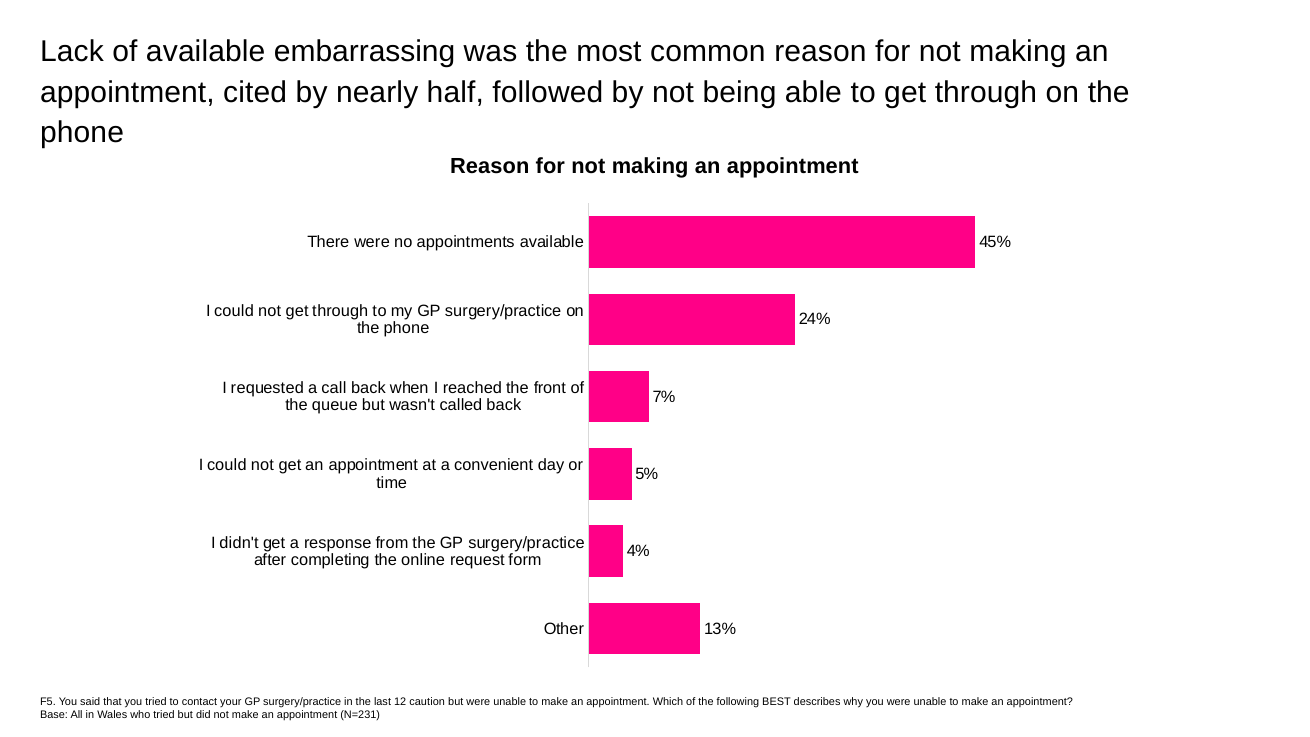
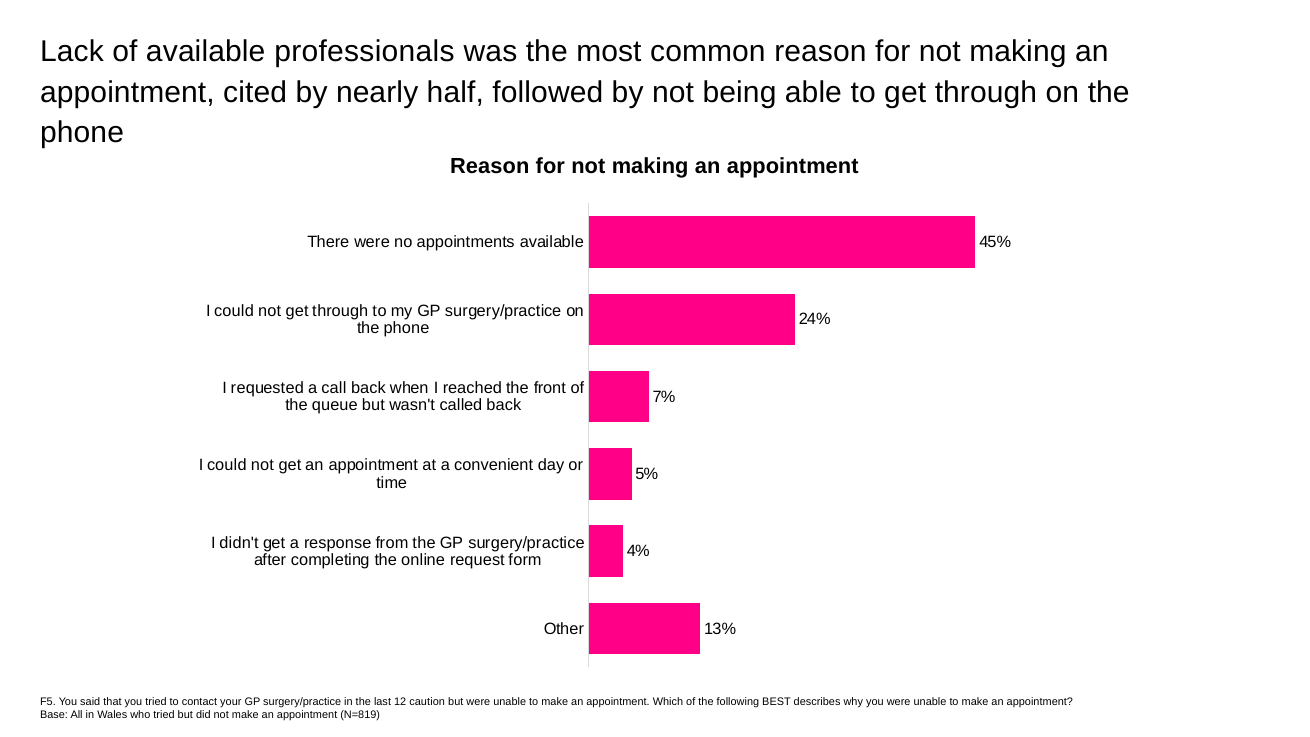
embarrassing: embarrassing -> professionals
N=231: N=231 -> N=819
